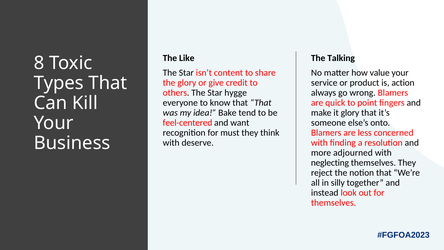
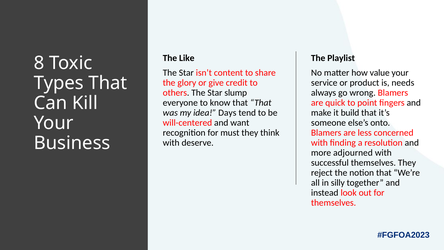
Talking: Talking -> Playlist
action: action -> needs
hygge: hygge -> slump
Bake: Bake -> Days
it glory: glory -> build
feel-centered: feel-centered -> will-centered
neglecting: neglecting -> successful
